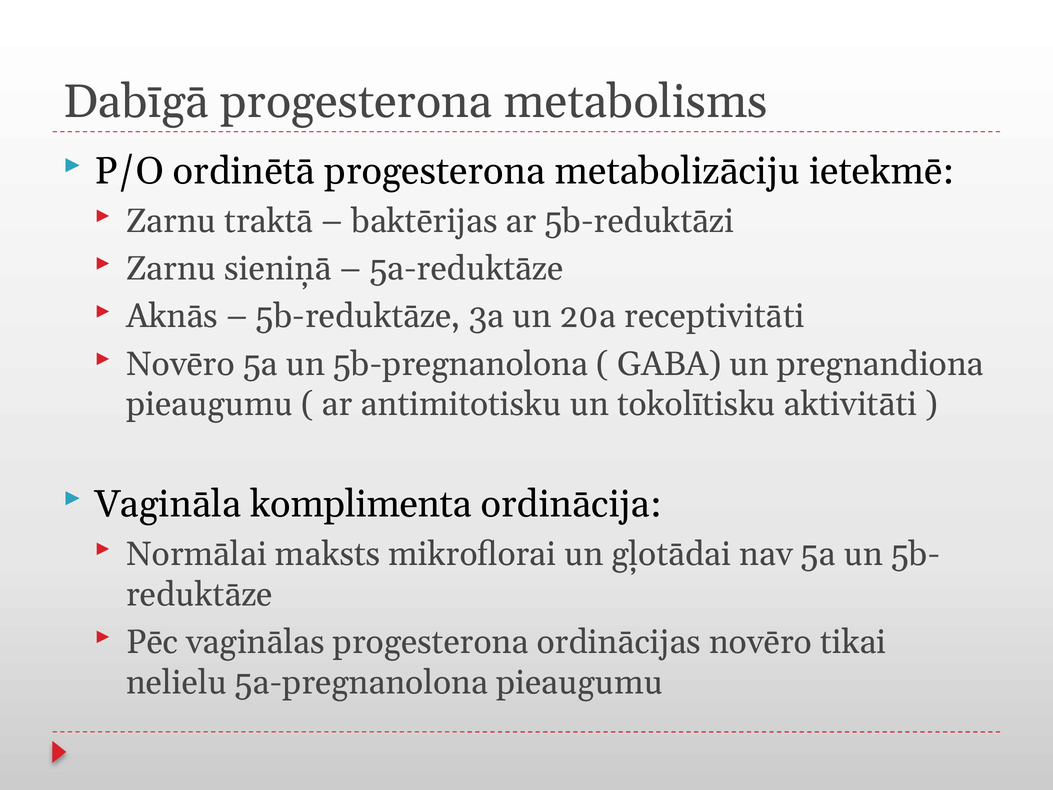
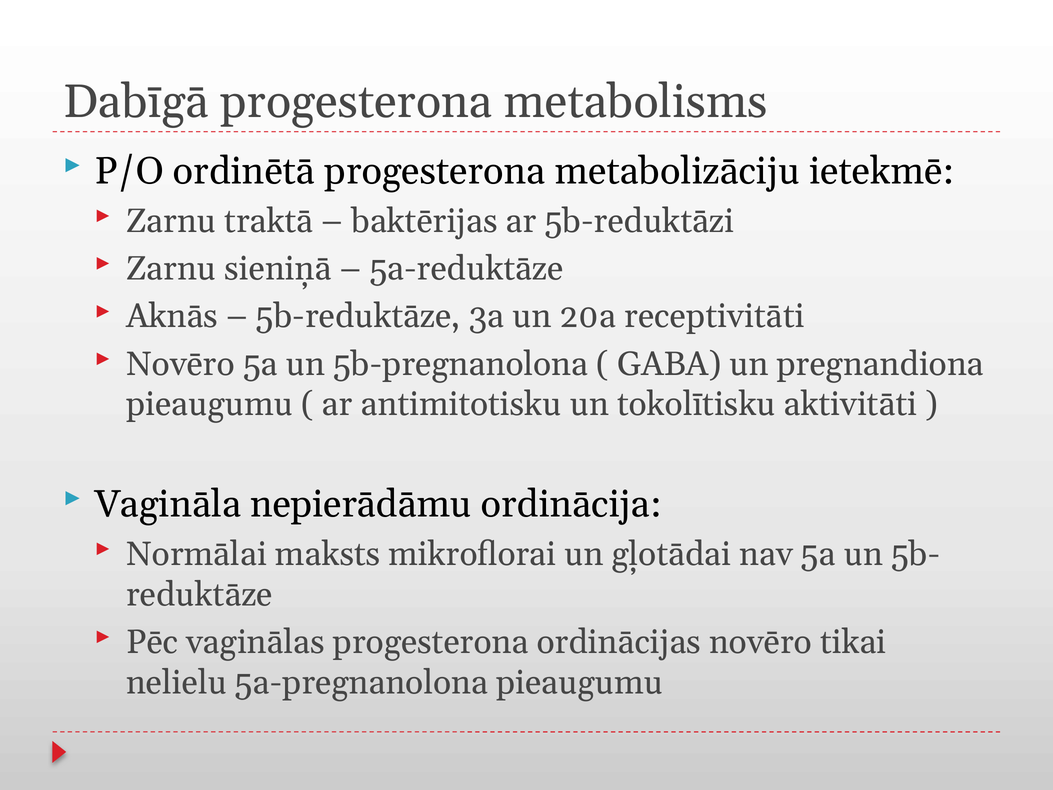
komplimenta: komplimenta -> nepierādāmu
